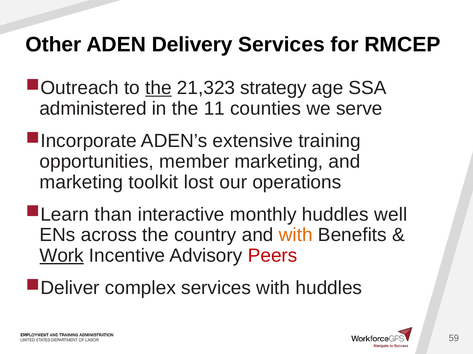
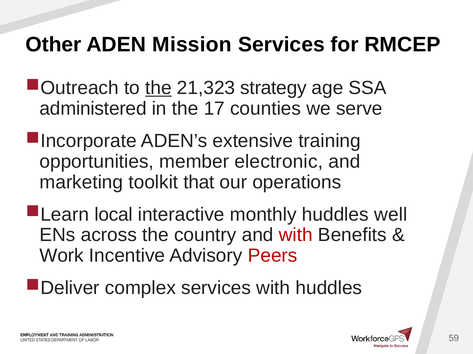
Delivery: Delivery -> Mission
11: 11 -> 17
member marketing: marketing -> electronic
lost: lost -> that
than: than -> local
with at (296, 235) colour: orange -> red
Work underline: present -> none
